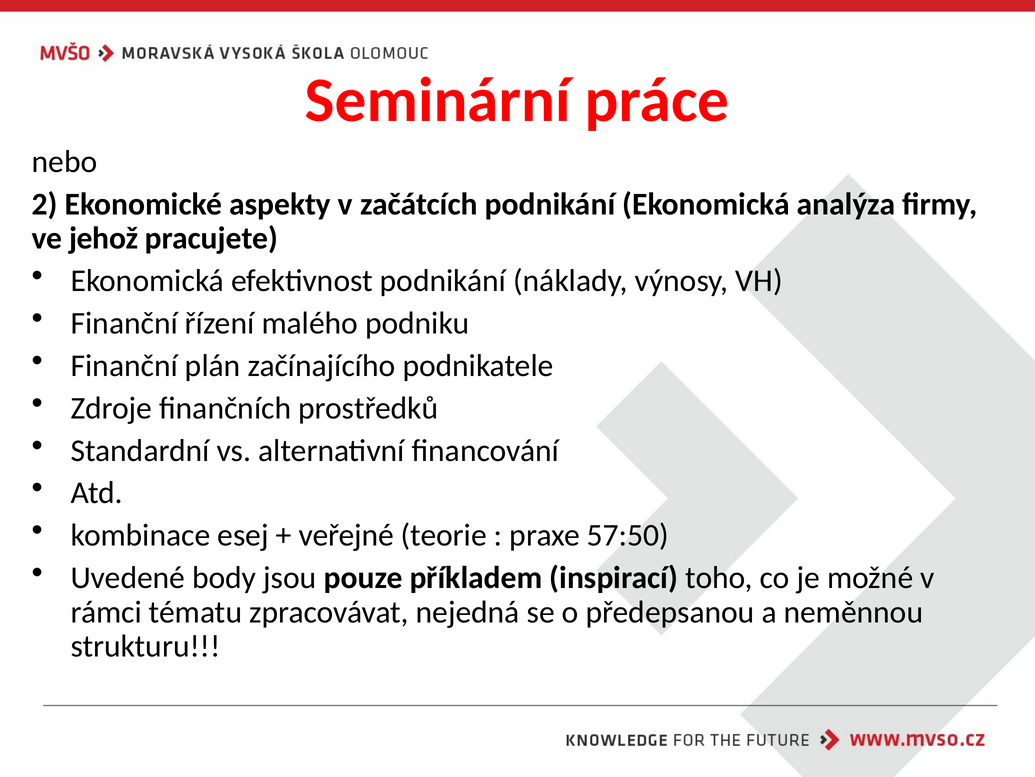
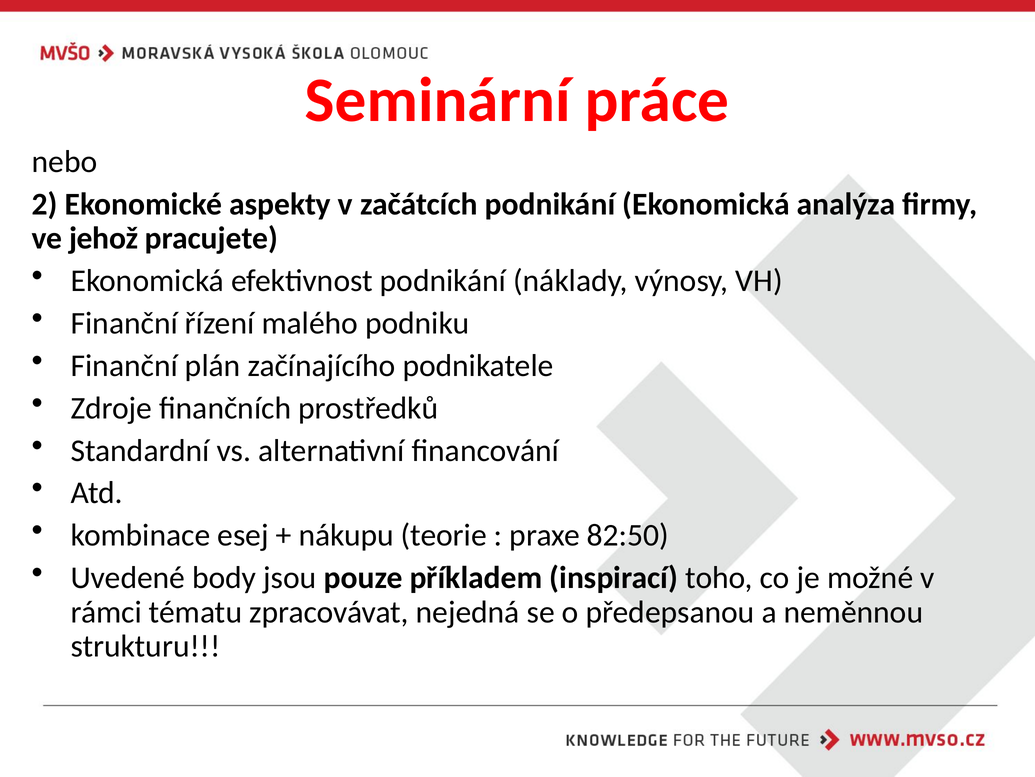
veřejné: veřejné -> nákupu
57:50: 57:50 -> 82:50
